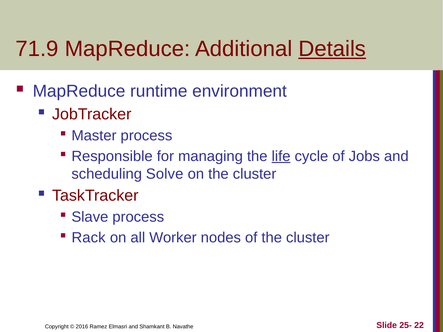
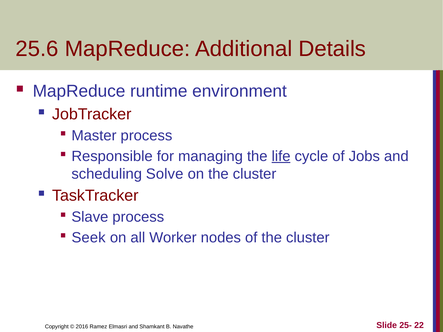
71.9: 71.9 -> 25.6
Details underline: present -> none
Rack: Rack -> Seek
